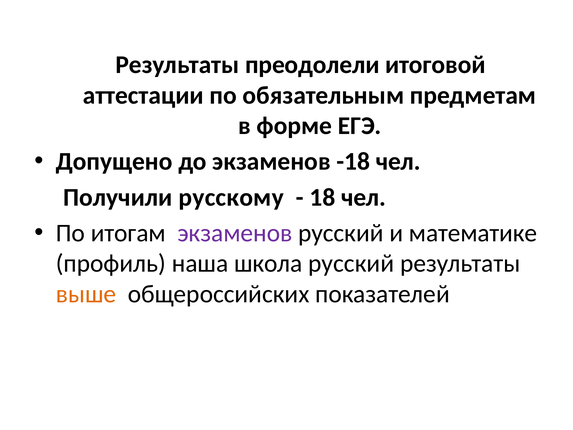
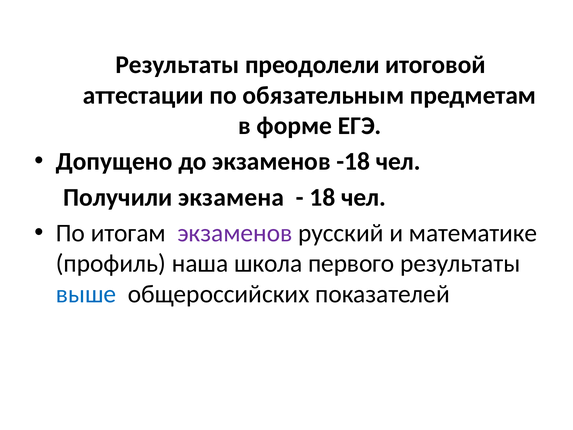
русскому: русскому -> экзамена
школа русский: русский -> первого
выше colour: orange -> blue
